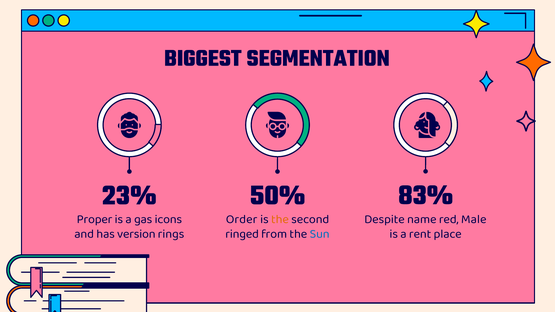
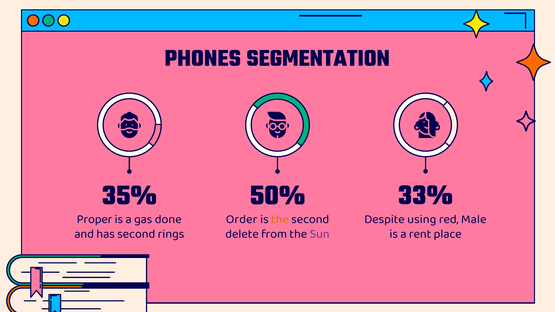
BIGGEST: BIGGEST -> PHONES
23%: 23% -> 35%
83%: 83% -> 33%
icons: icons -> done
name: name -> using
has version: version -> second
ringed: ringed -> delete
Sun colour: blue -> purple
